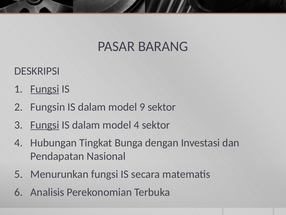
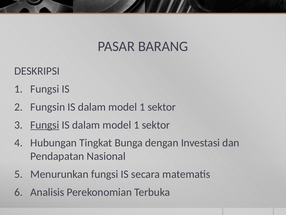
Fungsi at (45, 89) underline: present -> none
9 at (142, 107): 9 -> 1
4 at (136, 125): 4 -> 1
